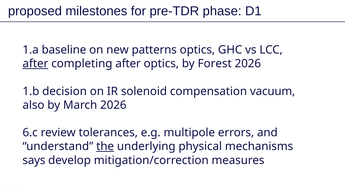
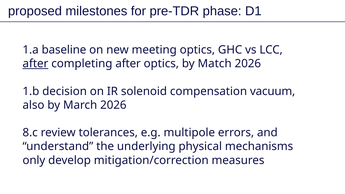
patterns: patterns -> meeting
Forest: Forest -> Match
6.c: 6.c -> 8.c
the underline: present -> none
says: says -> only
